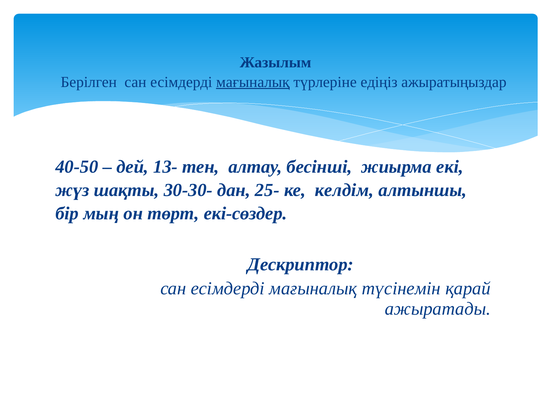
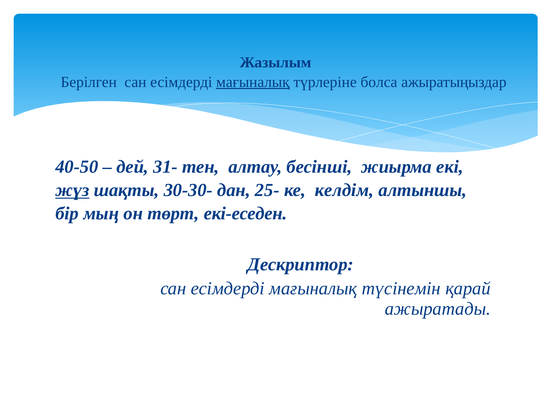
едіңіз: едіңіз -> болса
13-: 13- -> 31-
жүз underline: none -> present
екі-сөздер: екі-сөздер -> екі-еседен
